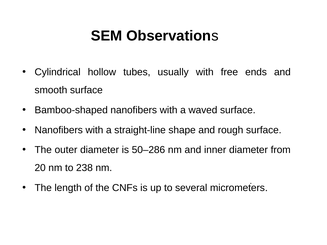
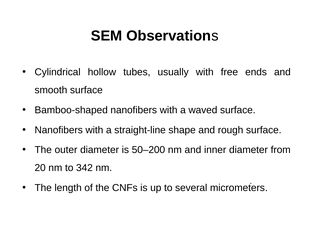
50–286: 50–286 -> 50–200
238: 238 -> 342
